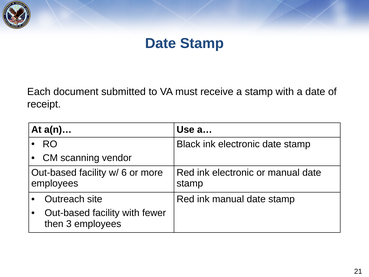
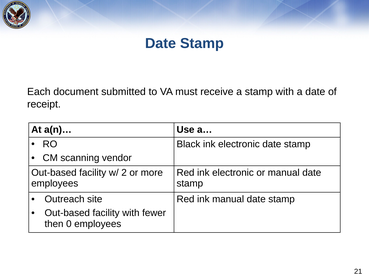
6: 6 -> 2
3: 3 -> 0
